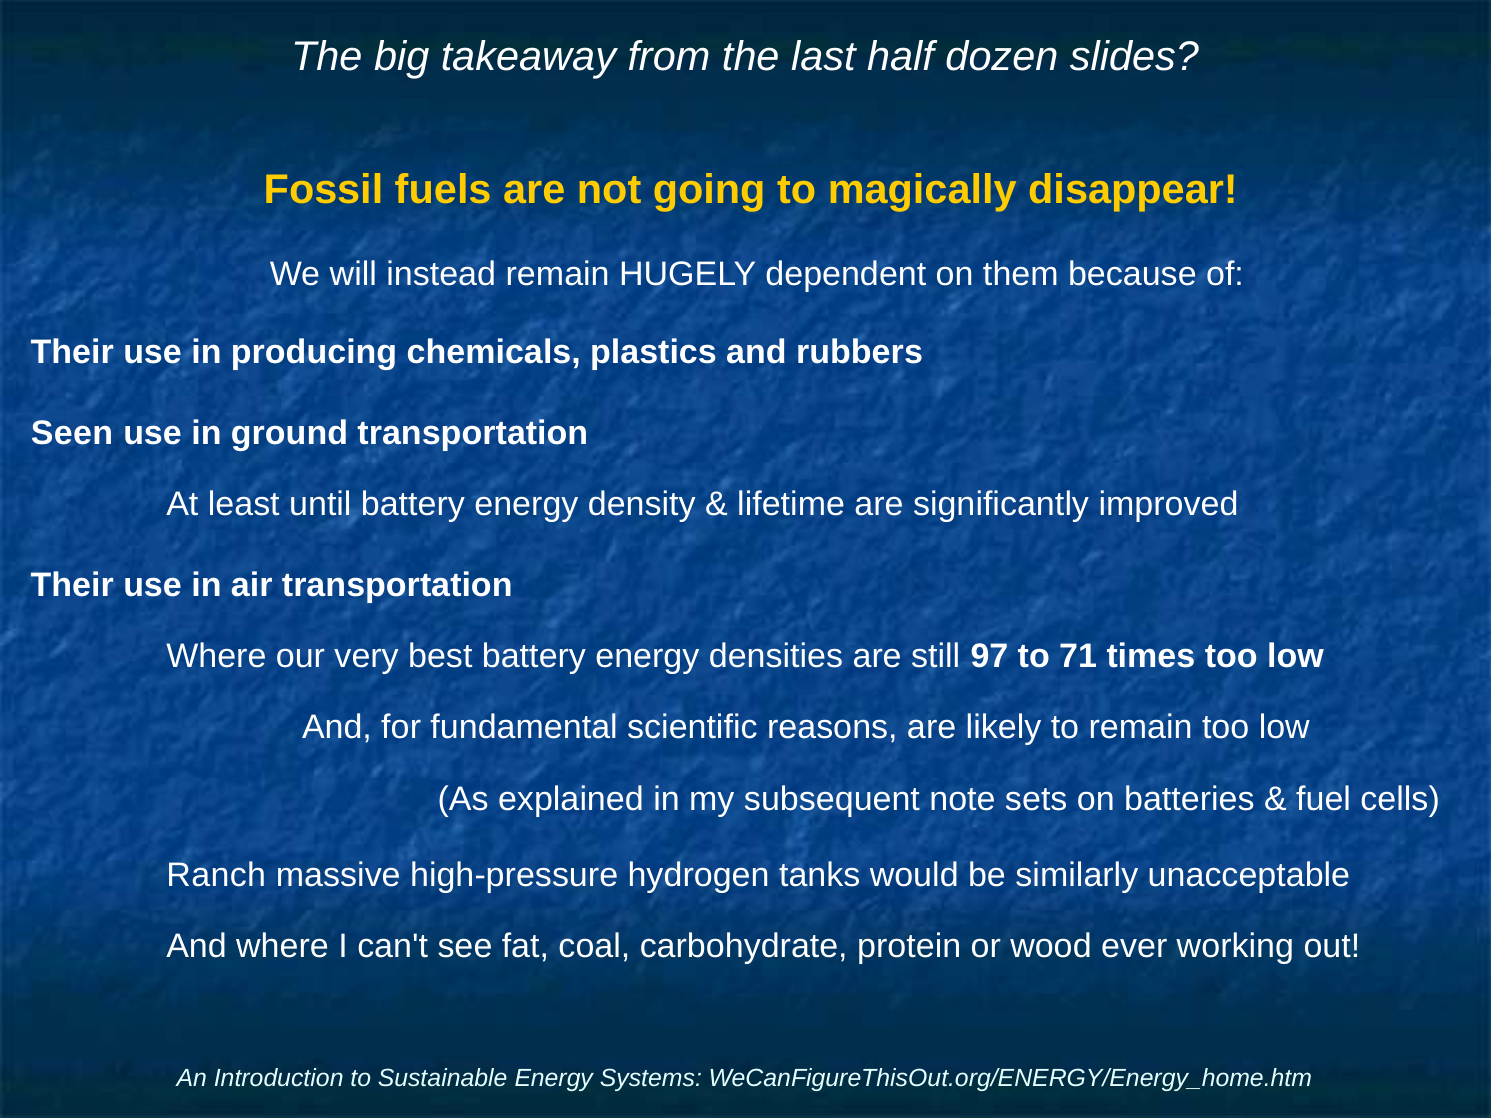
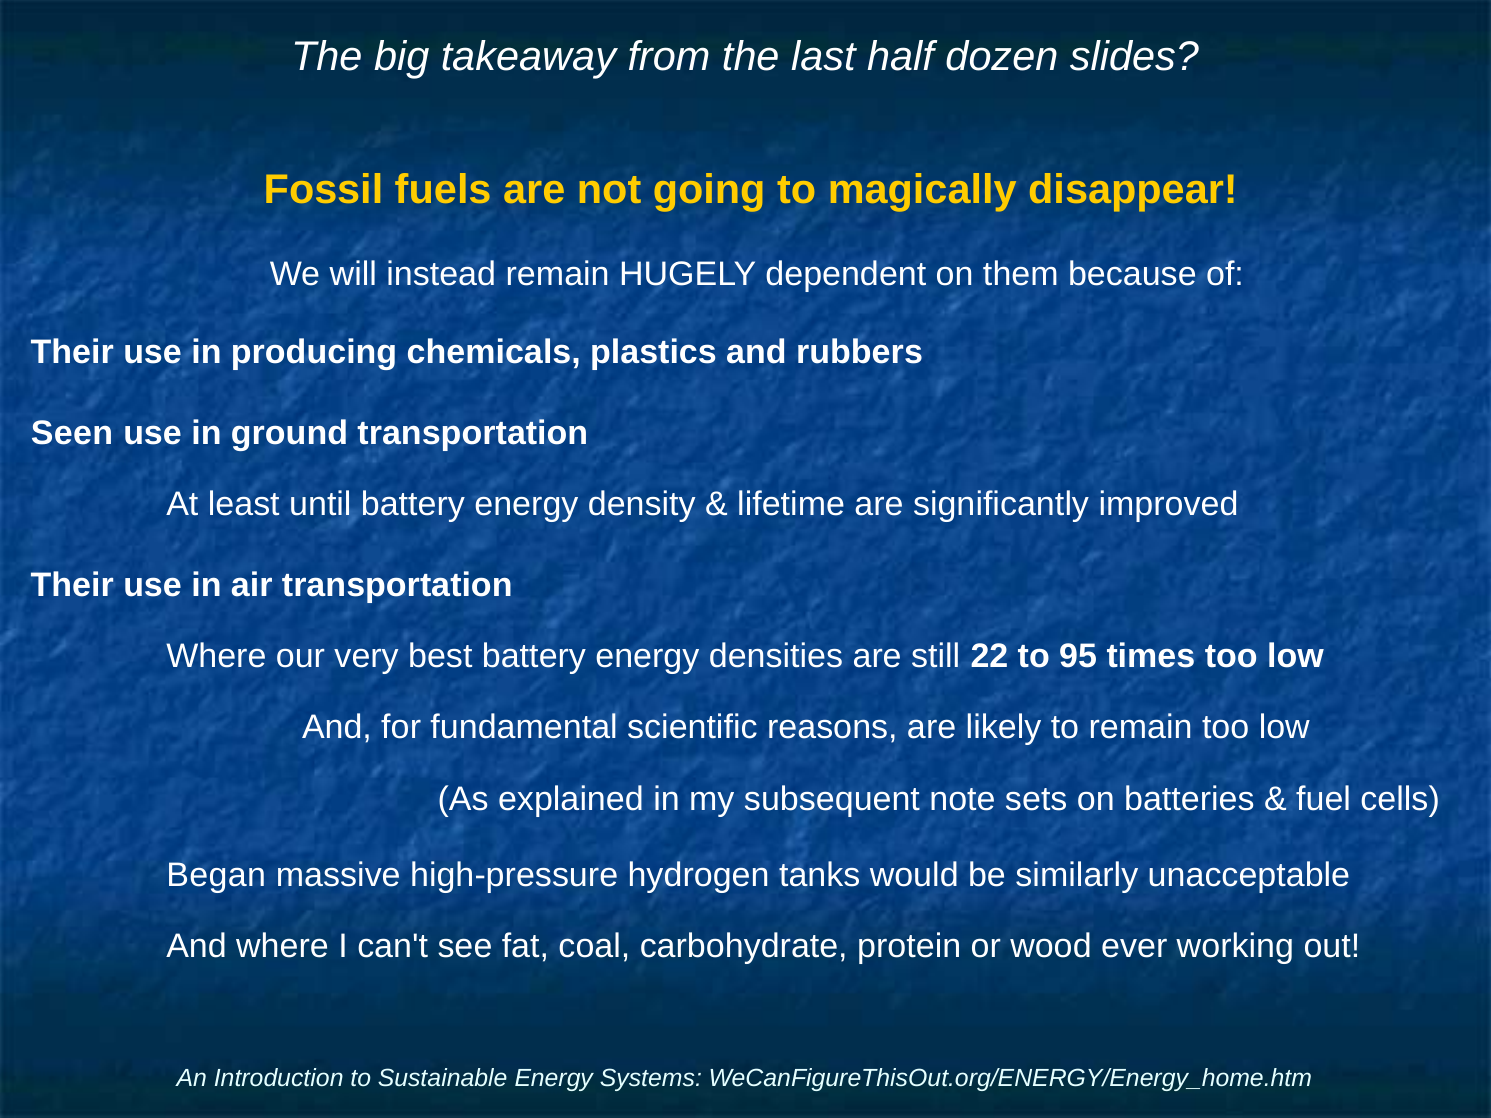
97: 97 -> 22
71: 71 -> 95
Ranch: Ranch -> Began
